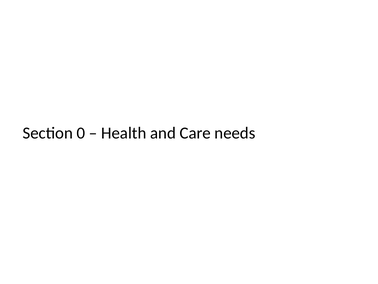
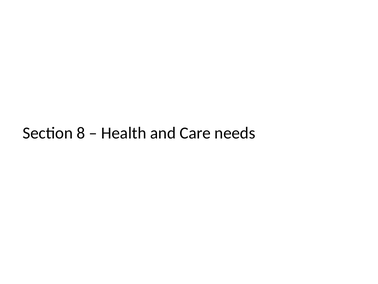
0: 0 -> 8
